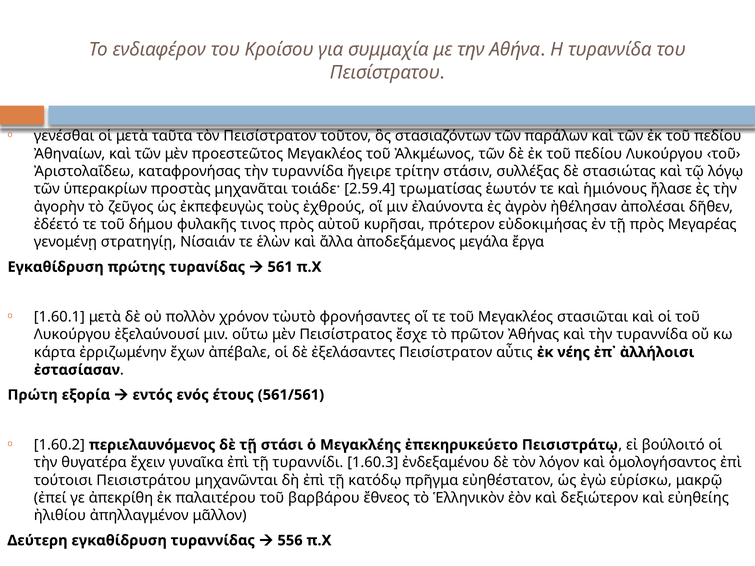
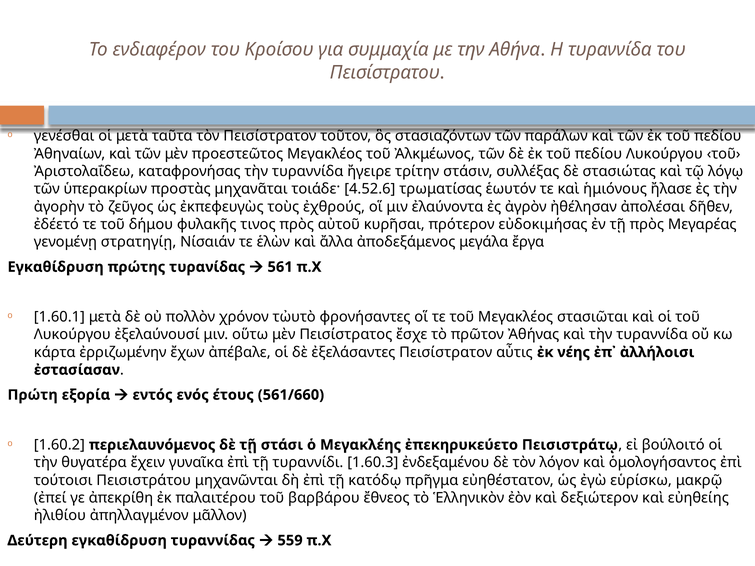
2.59.4: 2.59.4 -> 4.52.6
561/561: 561/561 -> 561/660
556: 556 -> 559
